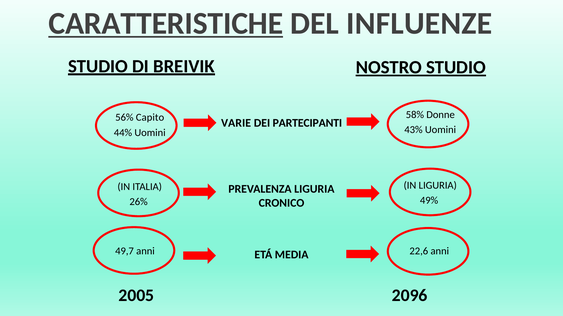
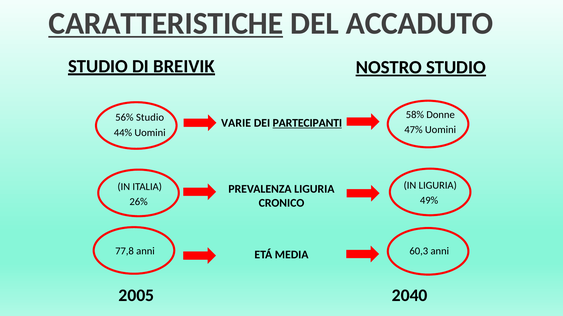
INFLUENZE: INFLUENZE -> ACCADUTO
56% Capito: Capito -> Studio
PARTECIPANTI underline: none -> present
43%: 43% -> 47%
49,7: 49,7 -> 77,8
22,6: 22,6 -> 60,3
2096: 2096 -> 2040
